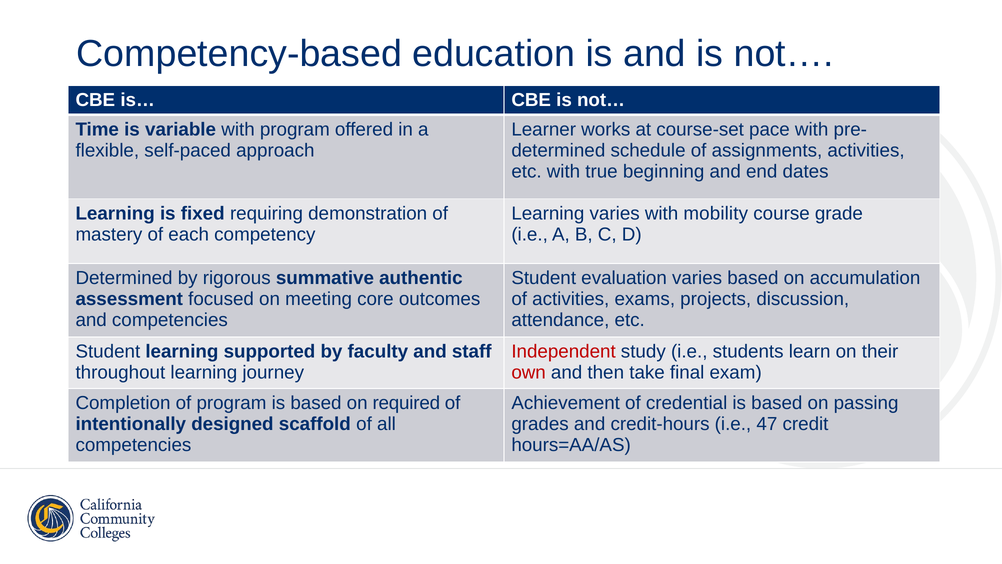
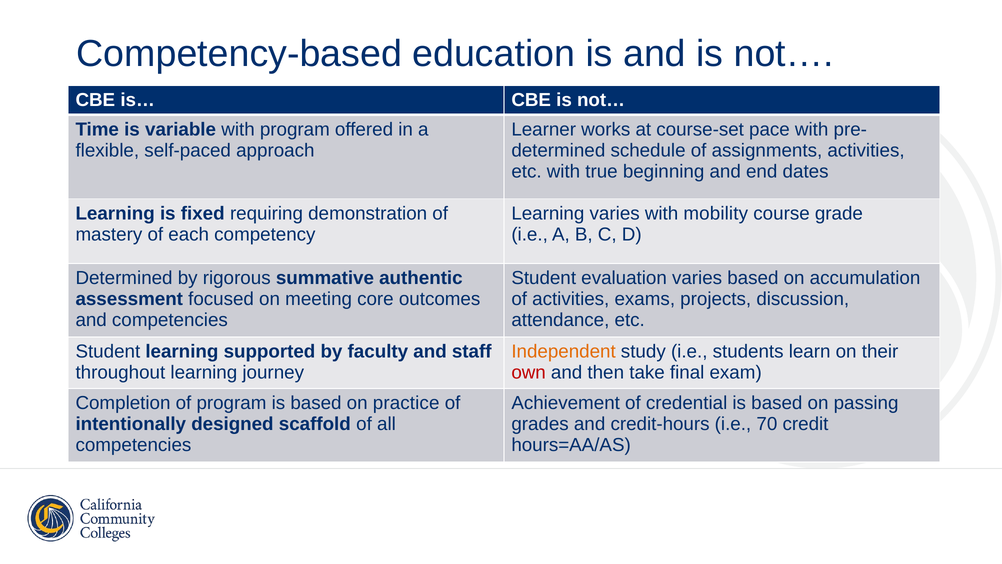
Independent colour: red -> orange
required: required -> practice
47: 47 -> 70
